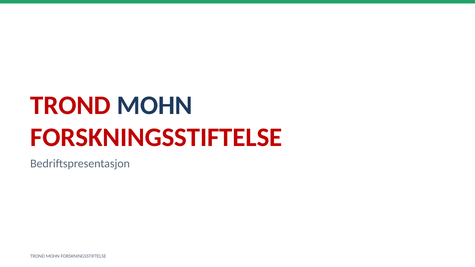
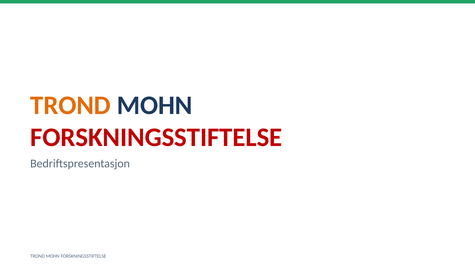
TROND at (70, 105) colour: red -> orange
